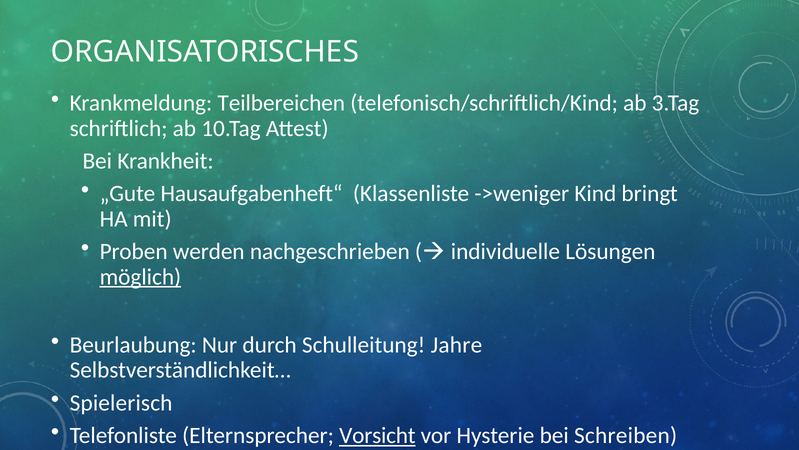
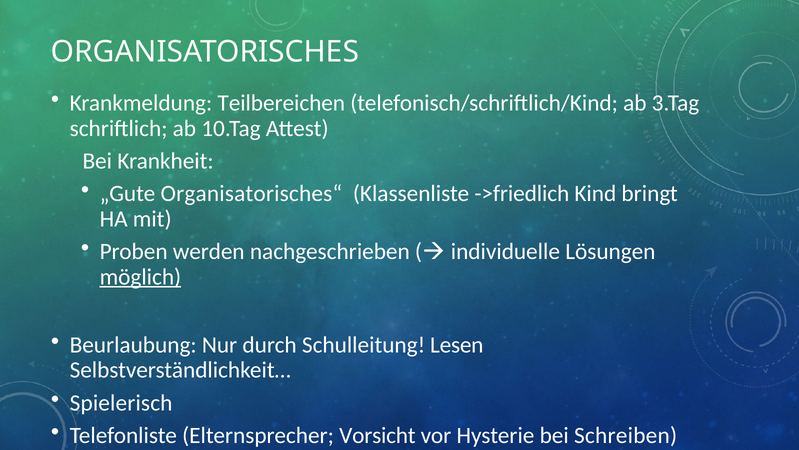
Hausaufgabenheft“: Hausaufgabenheft“ -> Organisatorisches“
->weniger: ->weniger -> ->friedlich
Jahre: Jahre -> Lesen
Vorsicht underline: present -> none
